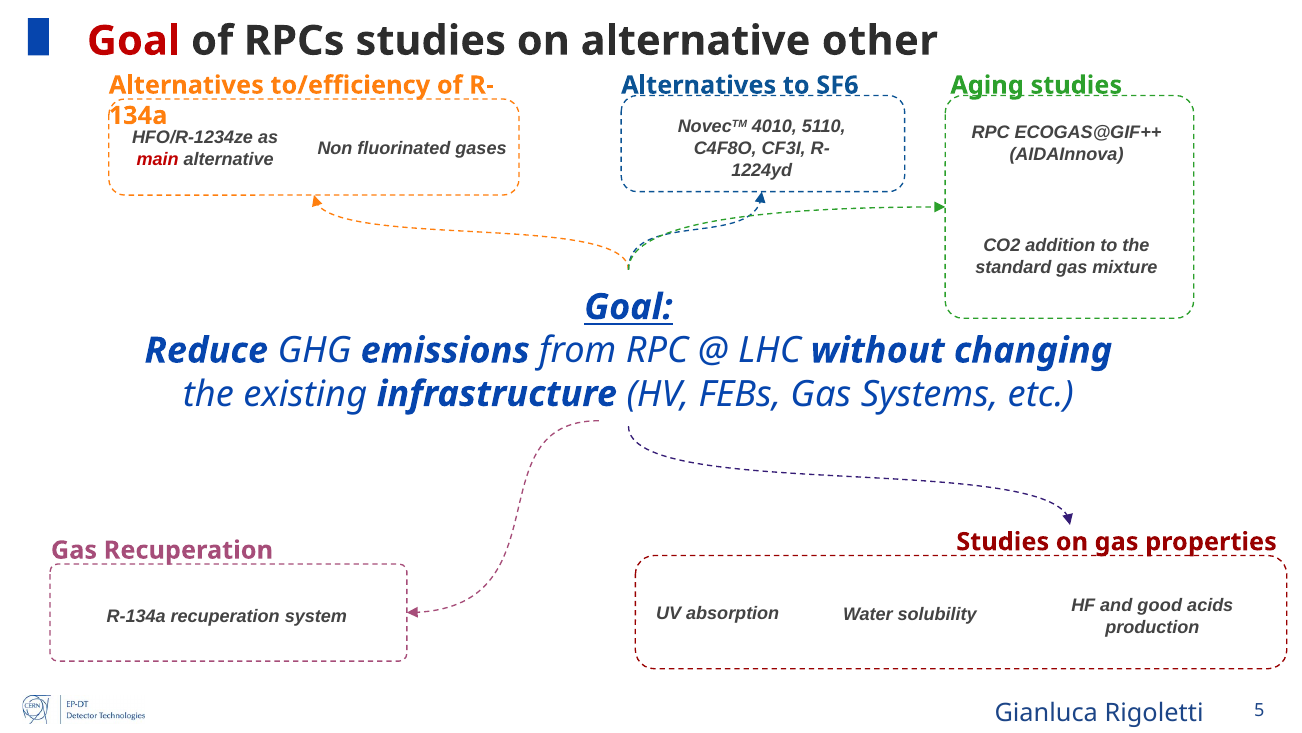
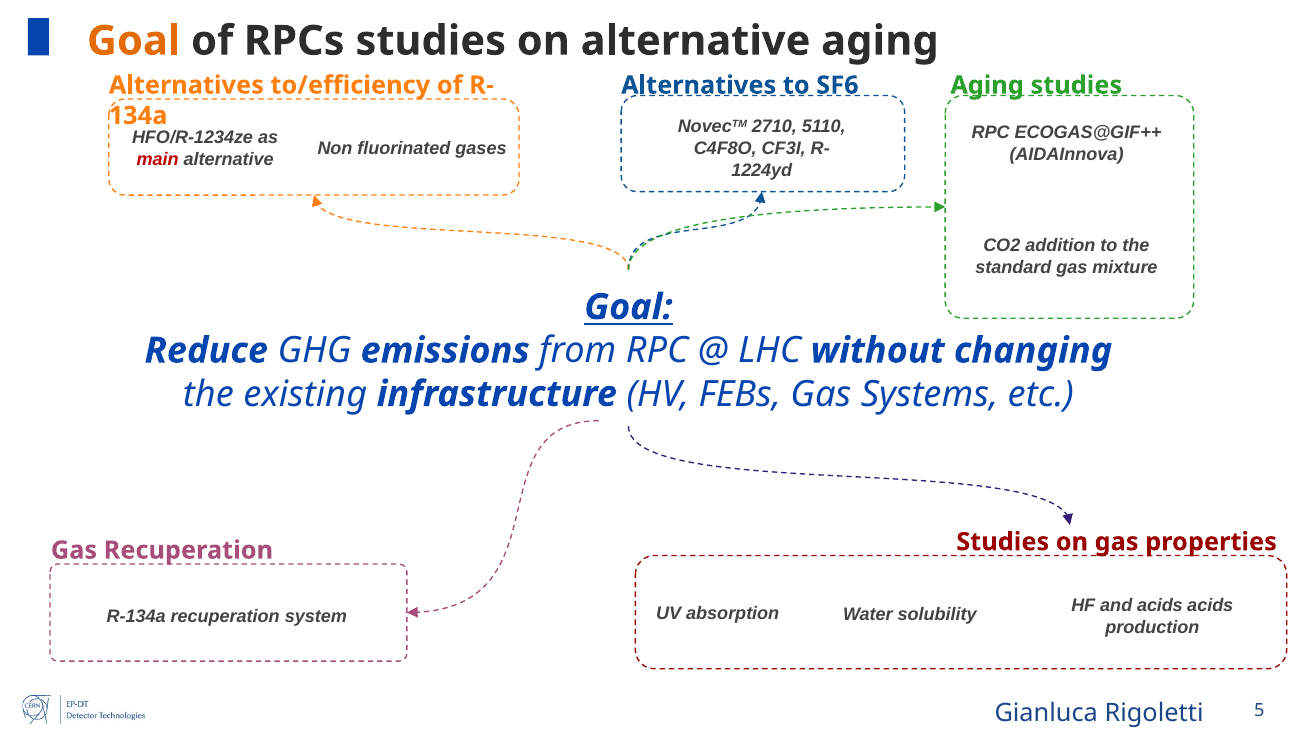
Goal at (134, 41) colour: red -> orange
alternative other: other -> aging
4010: 4010 -> 2710
and good: good -> acids
